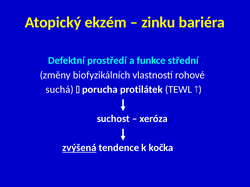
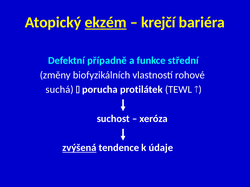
ekzém underline: none -> present
zinku: zinku -> krejčí
prostředí: prostředí -> případně
kočka: kočka -> údaje
